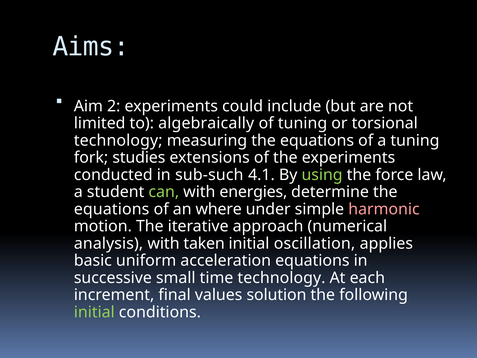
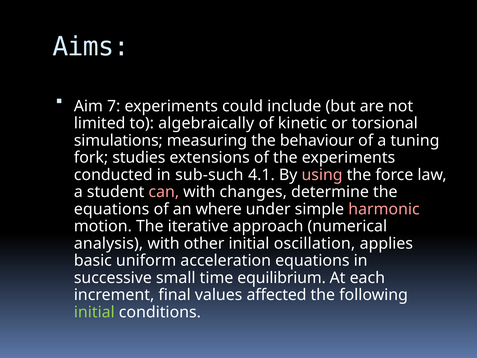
2: 2 -> 7
of tuning: tuning -> kinetic
technology at (118, 140): technology -> simulations
measuring the equations: equations -> behaviour
using colour: light green -> pink
can colour: light green -> pink
energies: energies -> changes
taken: taken -> other
time technology: technology -> equilibrium
solution: solution -> affected
